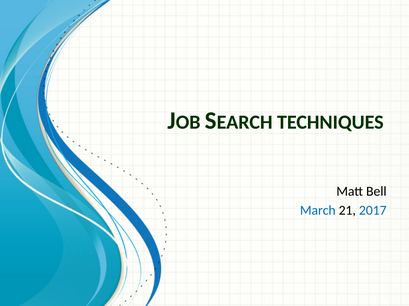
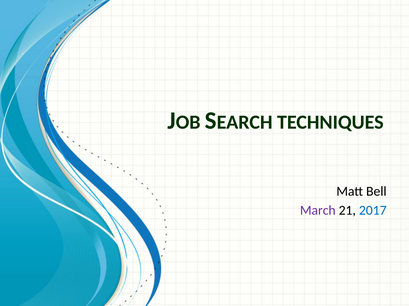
March colour: blue -> purple
